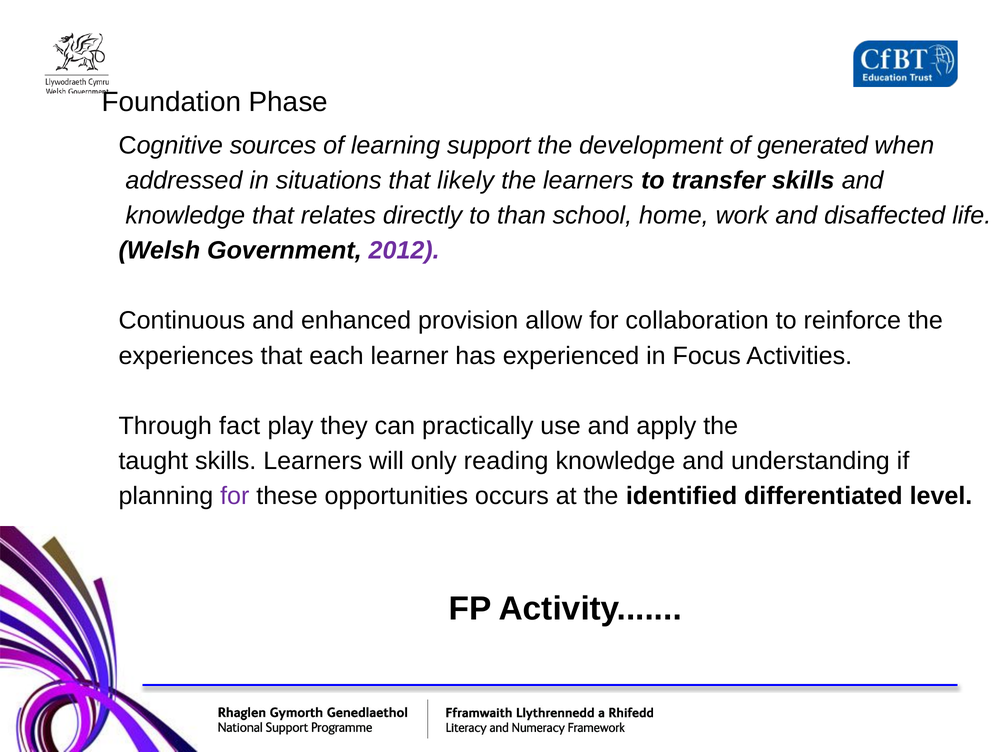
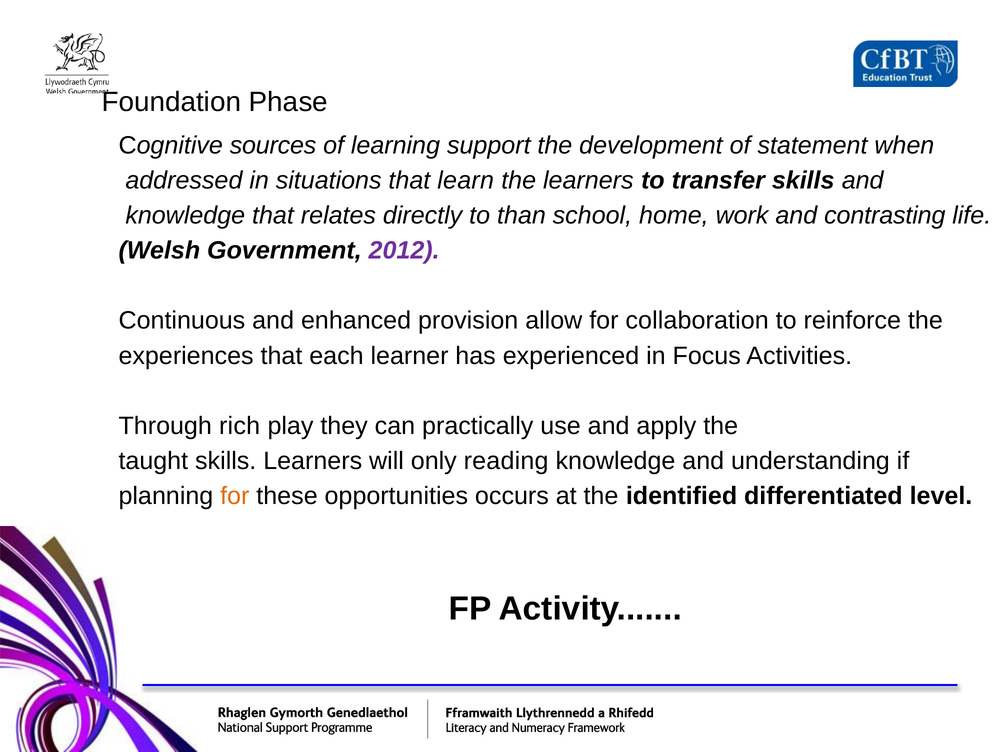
generated: generated -> statement
likely: likely -> learn
disaffected: disaffected -> contrasting
fact: fact -> rich
for at (235, 496) colour: purple -> orange
